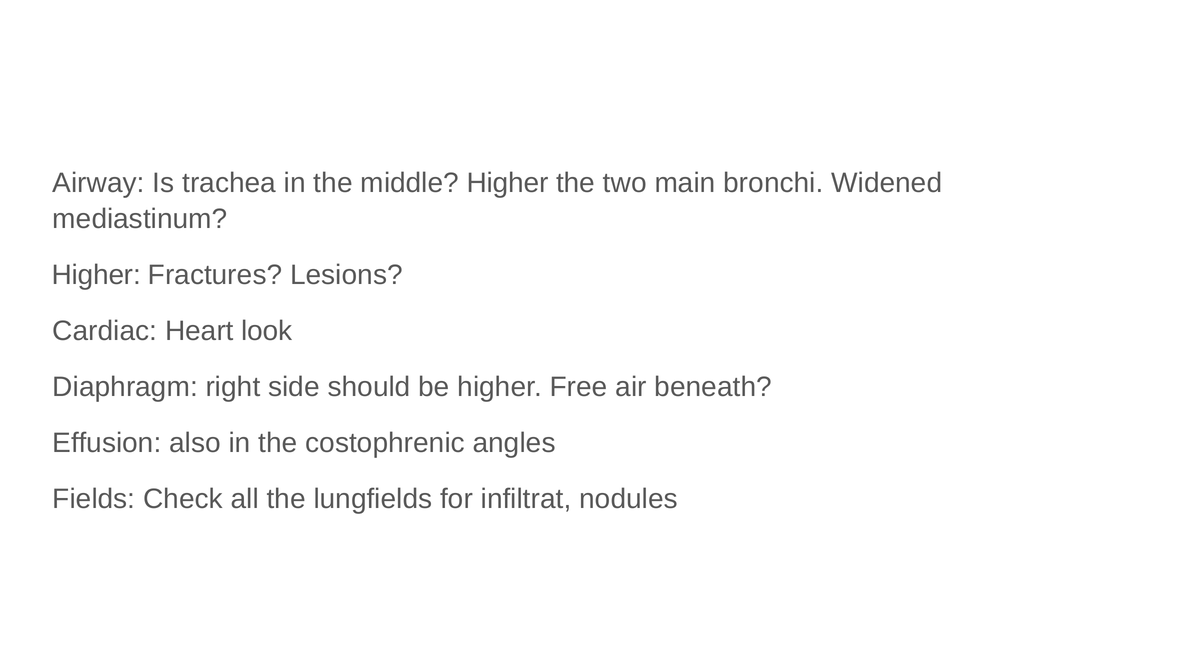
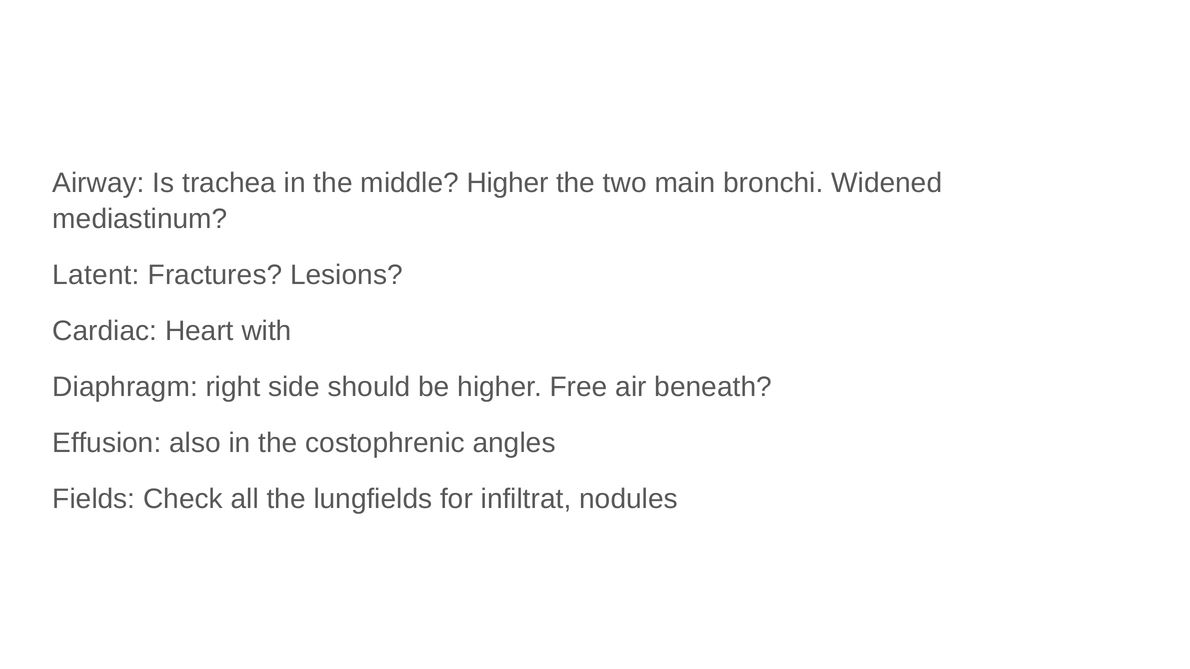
Higher at (96, 275): Higher -> Latent
look: look -> with
